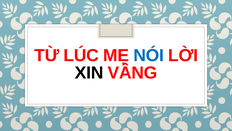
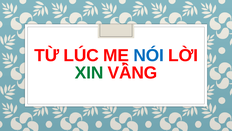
XIN colour: black -> green
